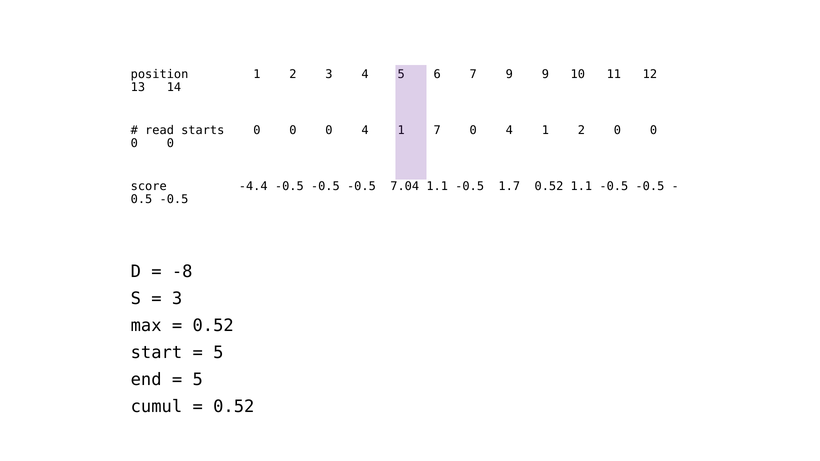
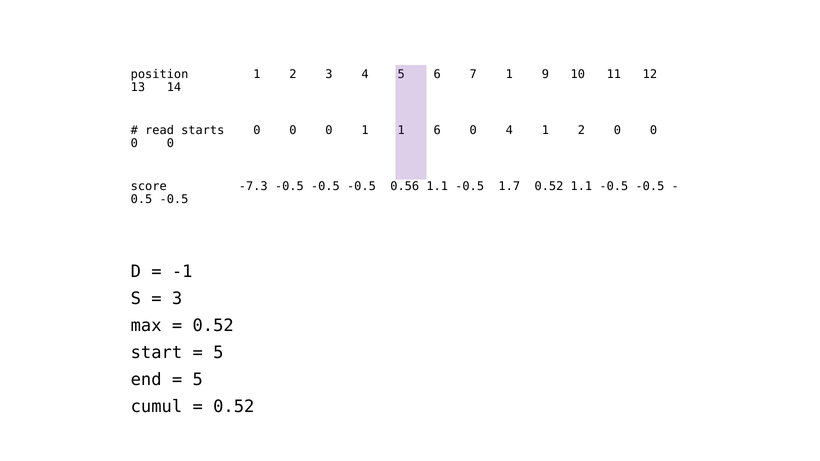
7 9: 9 -> 1
0 0 4: 4 -> 1
7 at (437, 130): 7 -> 6
-4.4: -4.4 -> -7.3
7.04: 7.04 -> 0.56
-8: -8 -> -1
